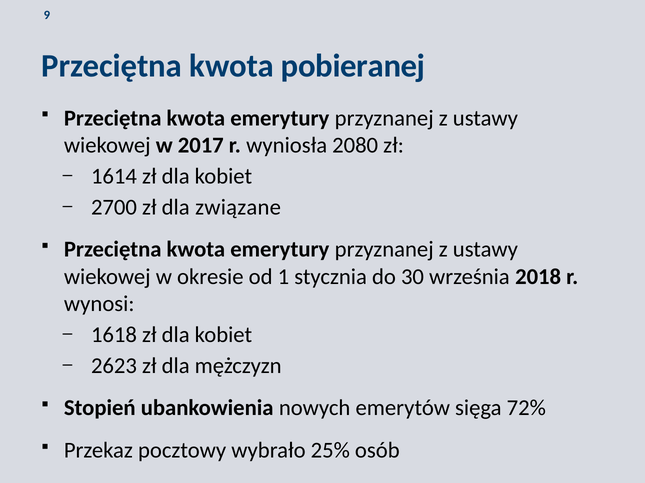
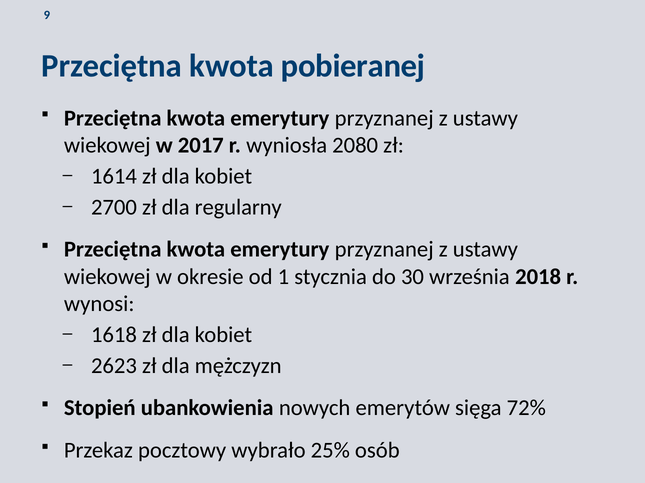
związane: związane -> regularny
